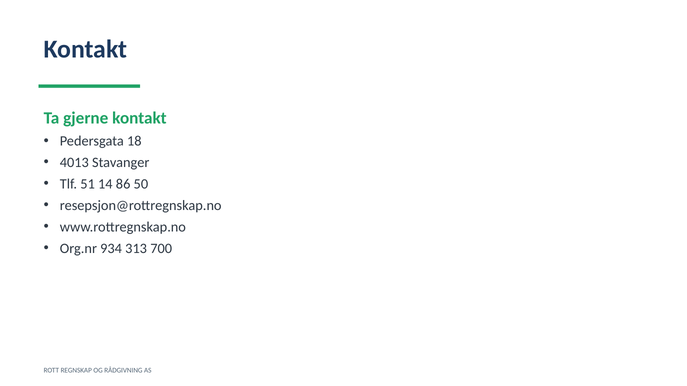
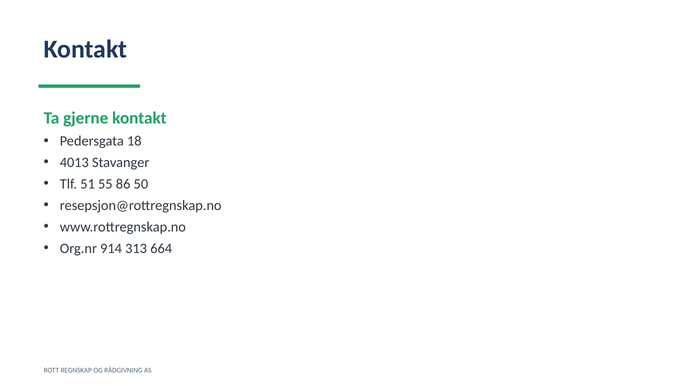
14: 14 -> 55
934: 934 -> 914
700: 700 -> 664
